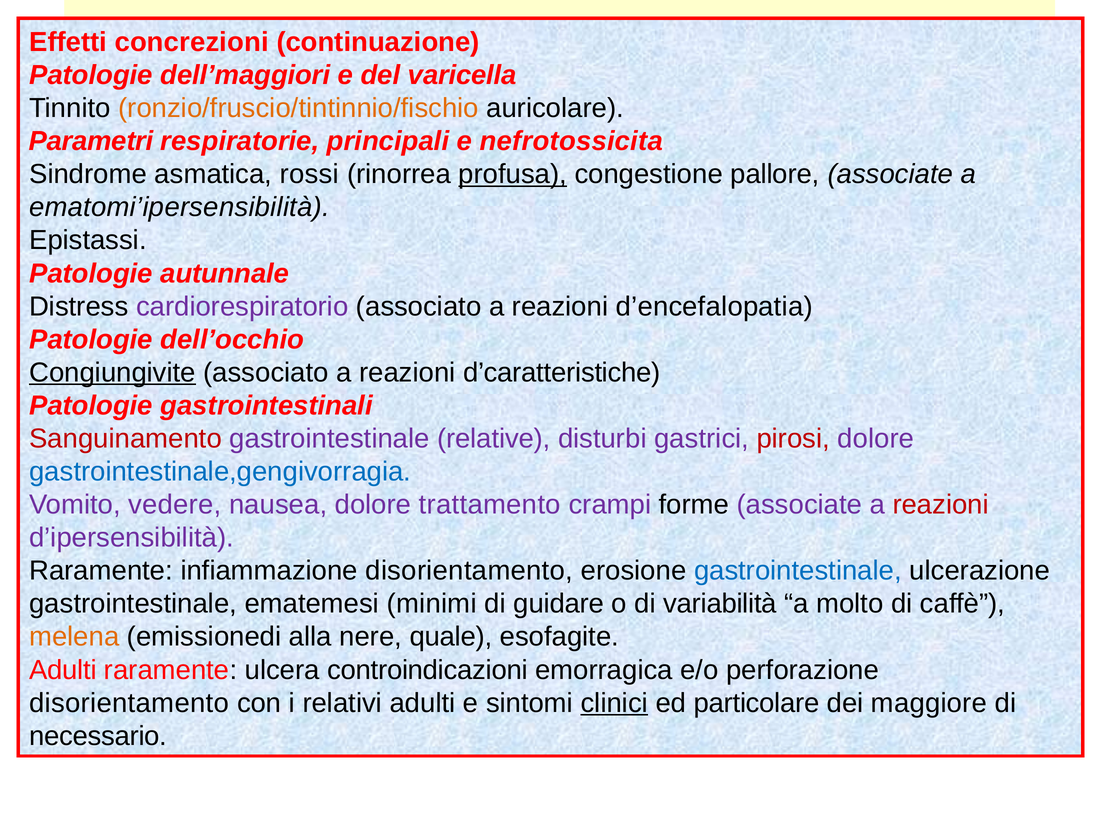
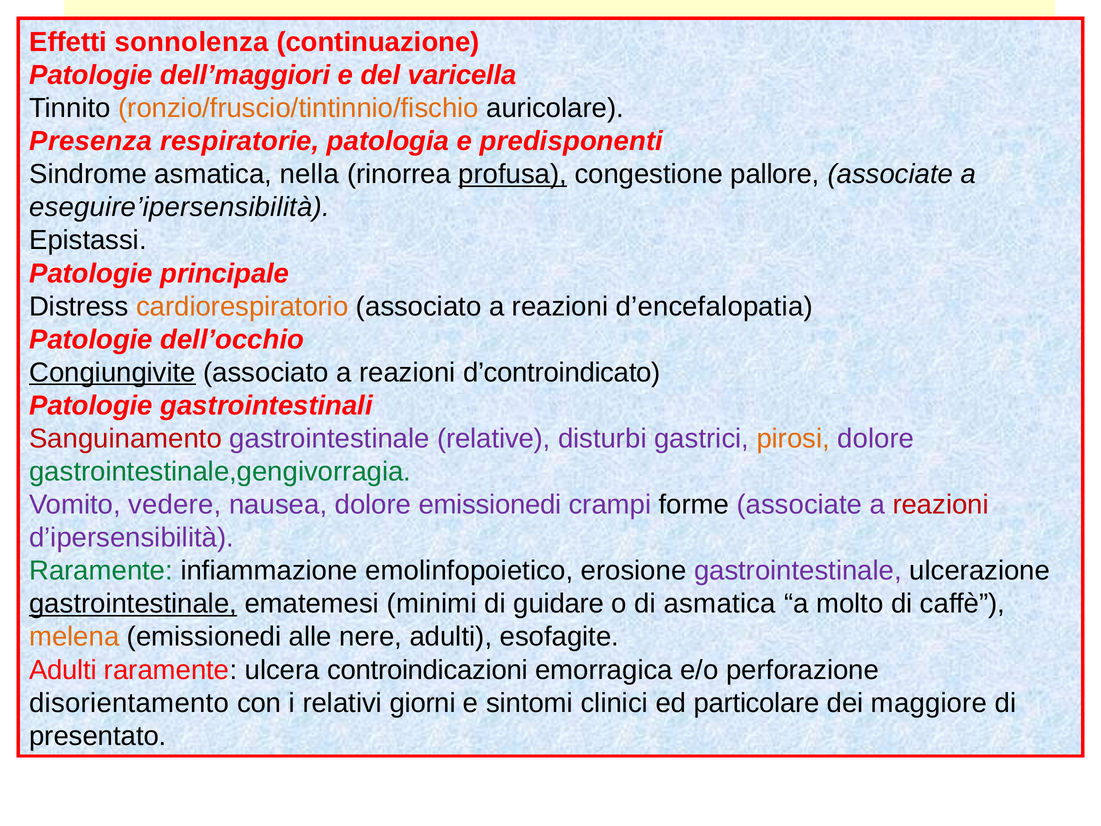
concrezioni: concrezioni -> sonnolenza
Parametri: Parametri -> Presenza
principali: principali -> patologia
nefrotossicita: nefrotossicita -> predisponenti
rossi: rossi -> nella
ematomi’ipersensibilità: ematomi’ipersensibilità -> eseguire’ipersensibilità
autunnale: autunnale -> principale
cardiorespiratorio colour: purple -> orange
d’caratteristiche: d’caratteristiche -> d’controindicato
pirosi colour: red -> orange
gastrointestinale,gengivorragia colour: blue -> green
dolore trattamento: trattamento -> emissionedi
Raramente at (101, 571) colour: black -> green
infiammazione disorientamento: disorientamento -> emolinfopoietico
gastrointestinale at (798, 571) colour: blue -> purple
gastrointestinale at (133, 604) underline: none -> present
di variabilità: variabilità -> asmatica
alla: alla -> alle
nere quale: quale -> adulti
relativi adulti: adulti -> giorni
clinici underline: present -> none
necessario: necessario -> presentato
